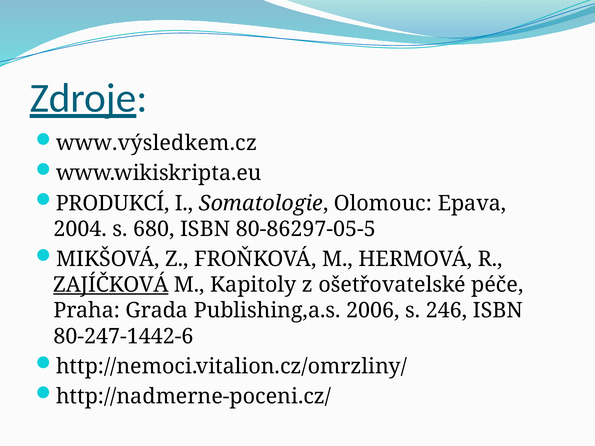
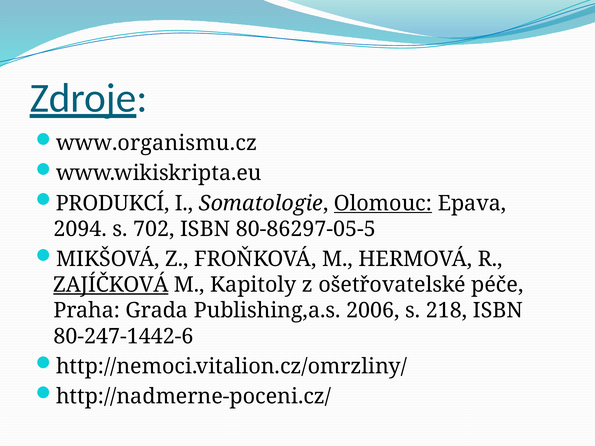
www.výsledkem.cz: www.výsledkem.cz -> www.organismu.cz
Olomouc underline: none -> present
2004: 2004 -> 2094
680: 680 -> 702
246: 246 -> 218
